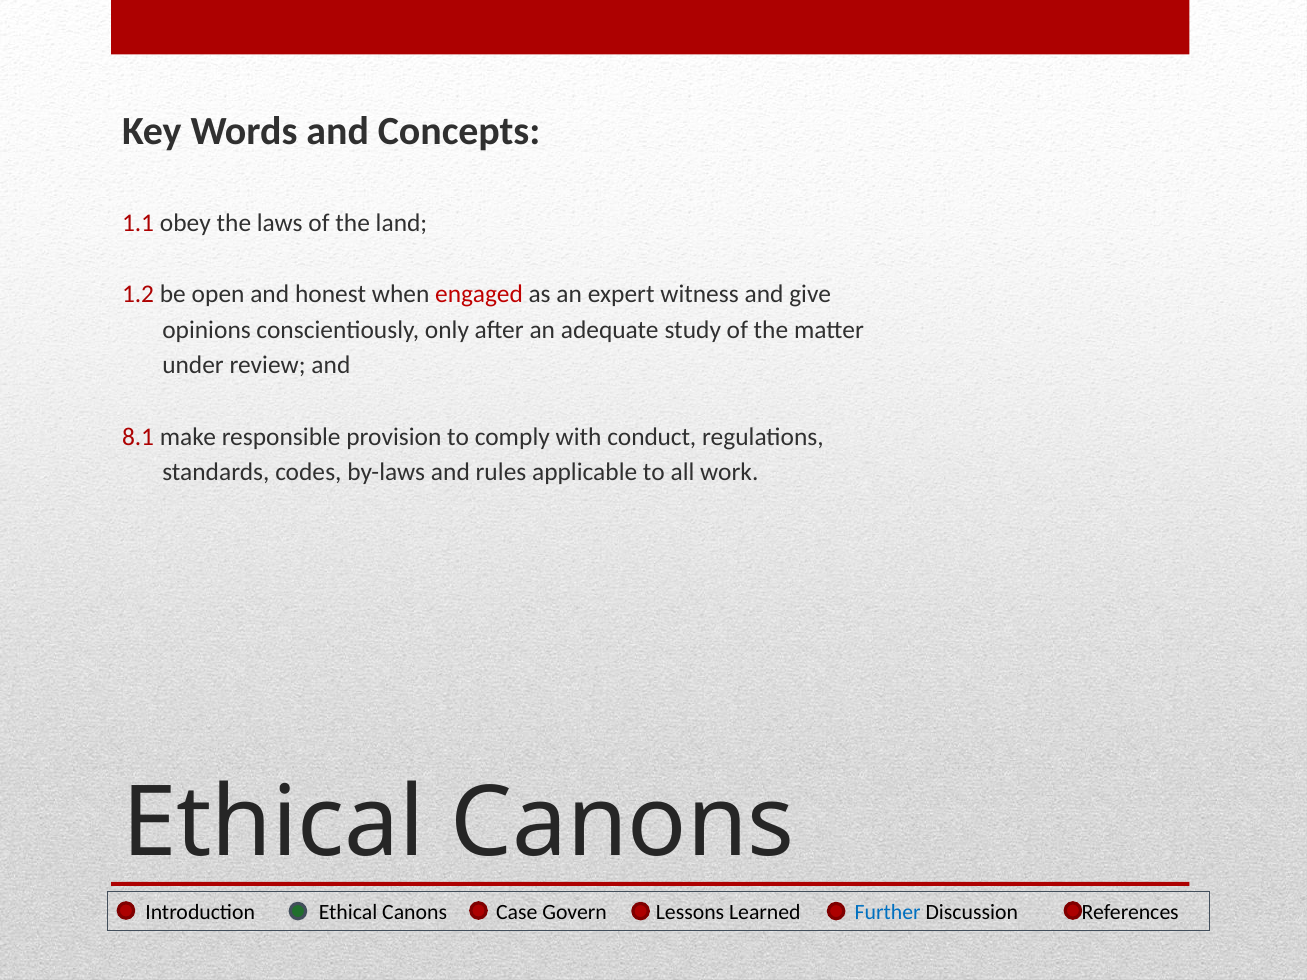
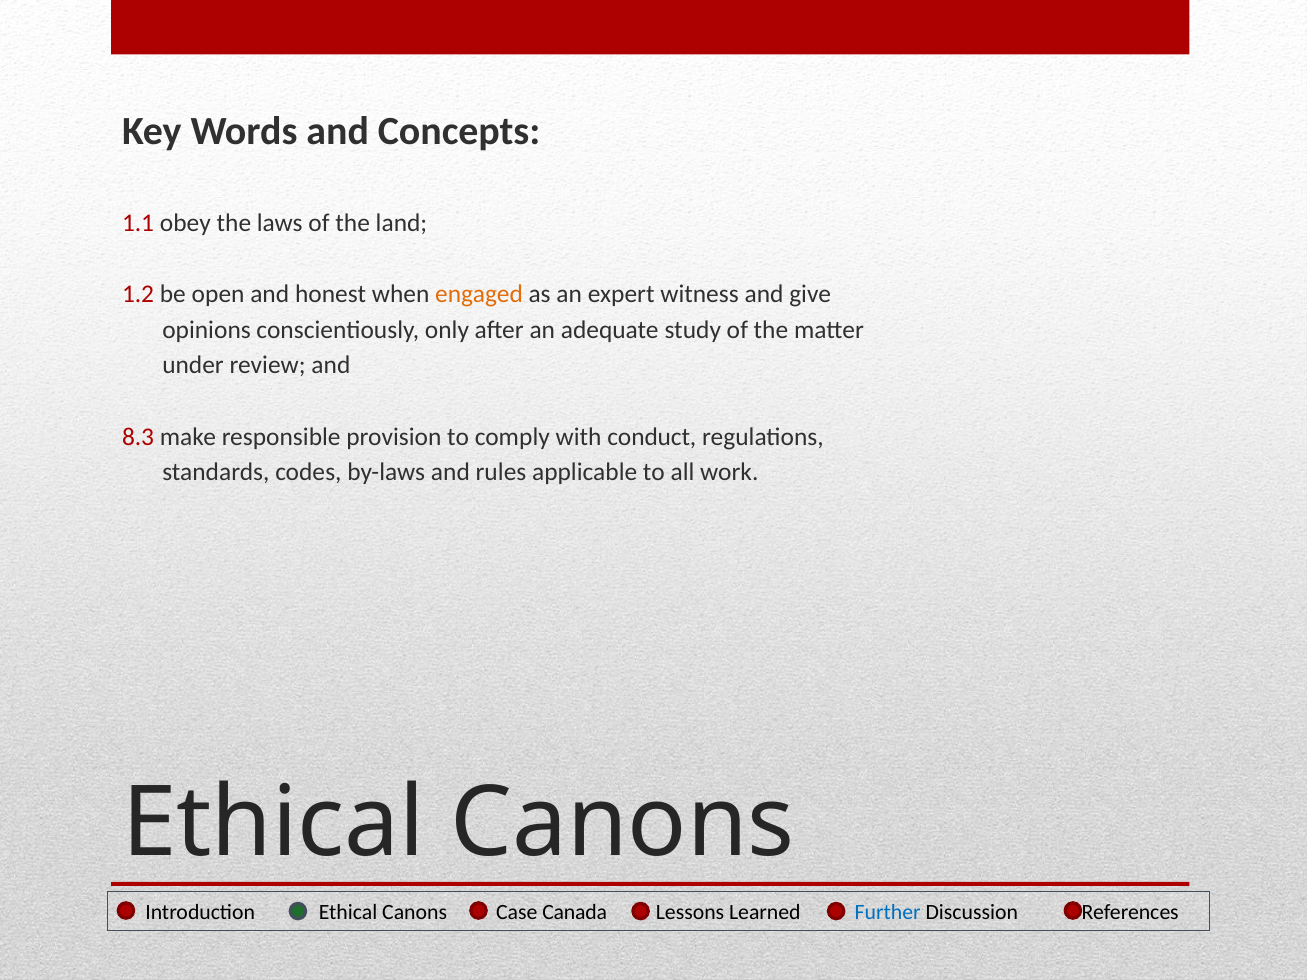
engaged colour: red -> orange
8.1: 8.1 -> 8.3
Govern: Govern -> Canada
